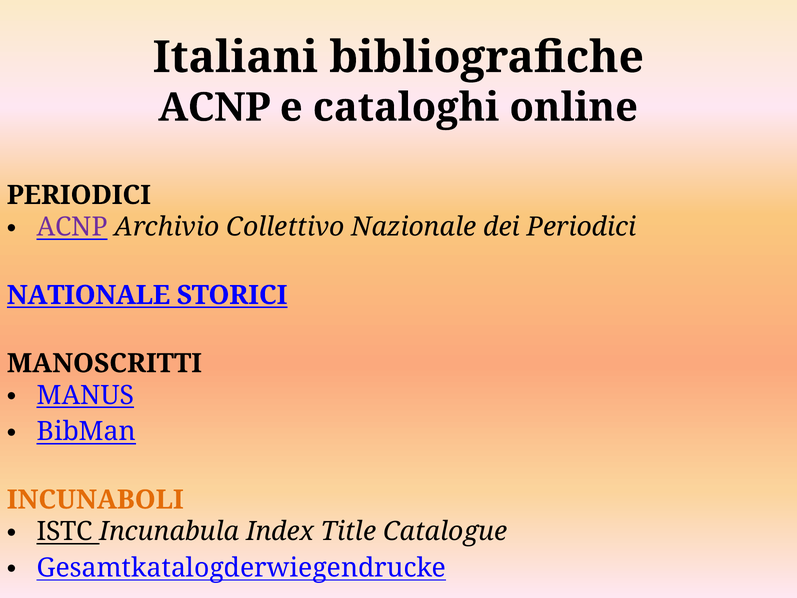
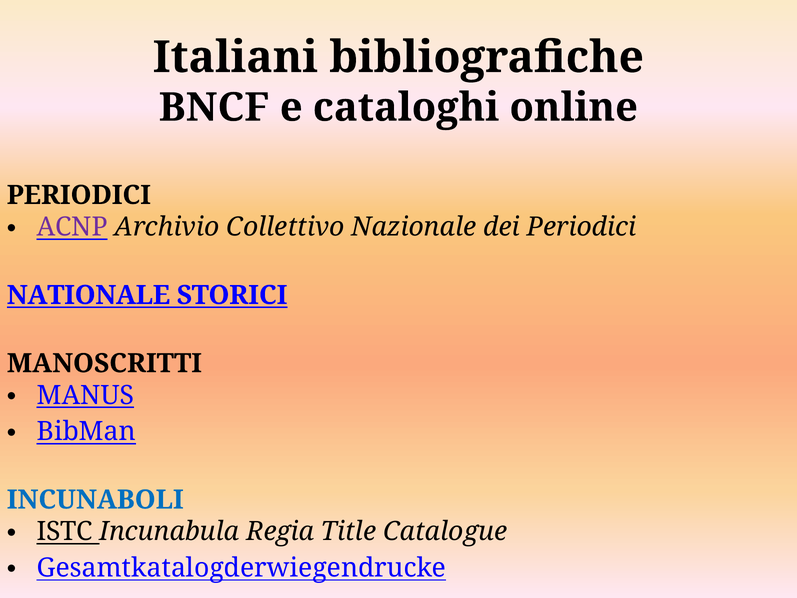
ACNP at (214, 108): ACNP -> BNCF
INCUNABOLI colour: orange -> blue
Index: Index -> Regia
